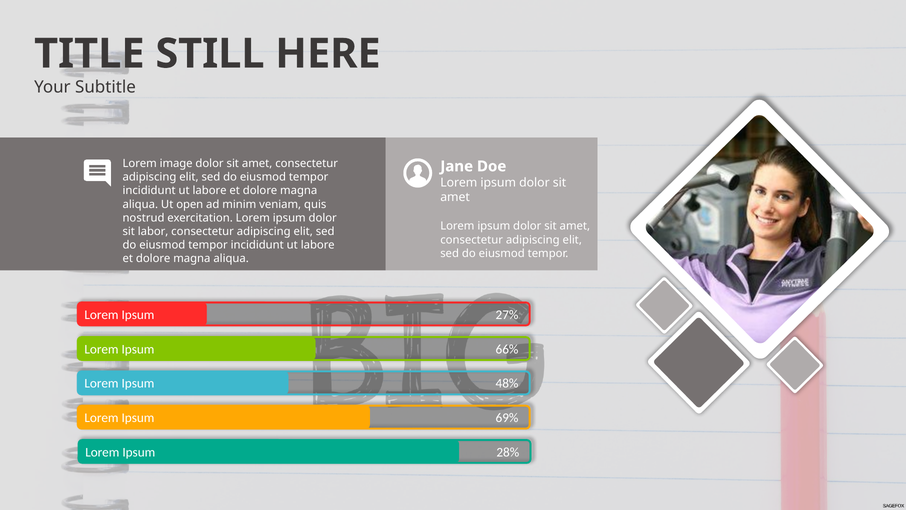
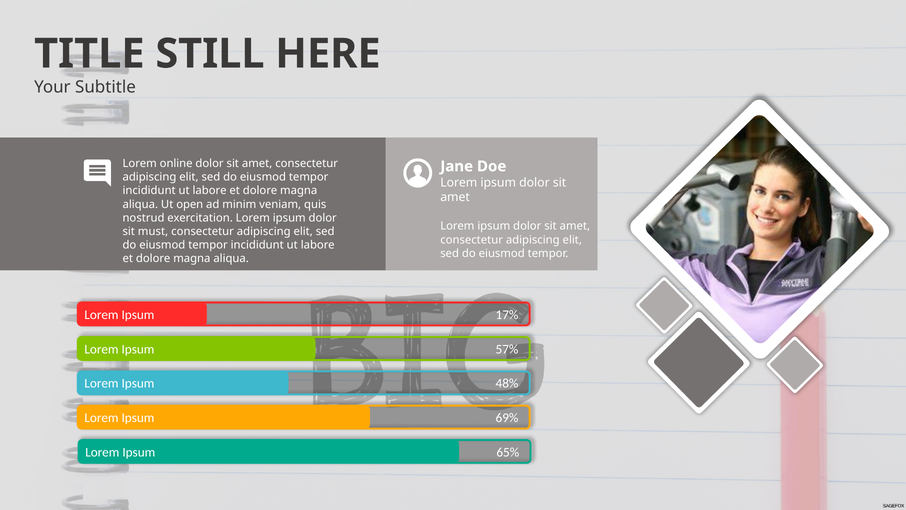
image: image -> online
labor: labor -> must
27%: 27% -> 17%
66%: 66% -> 57%
28%: 28% -> 65%
